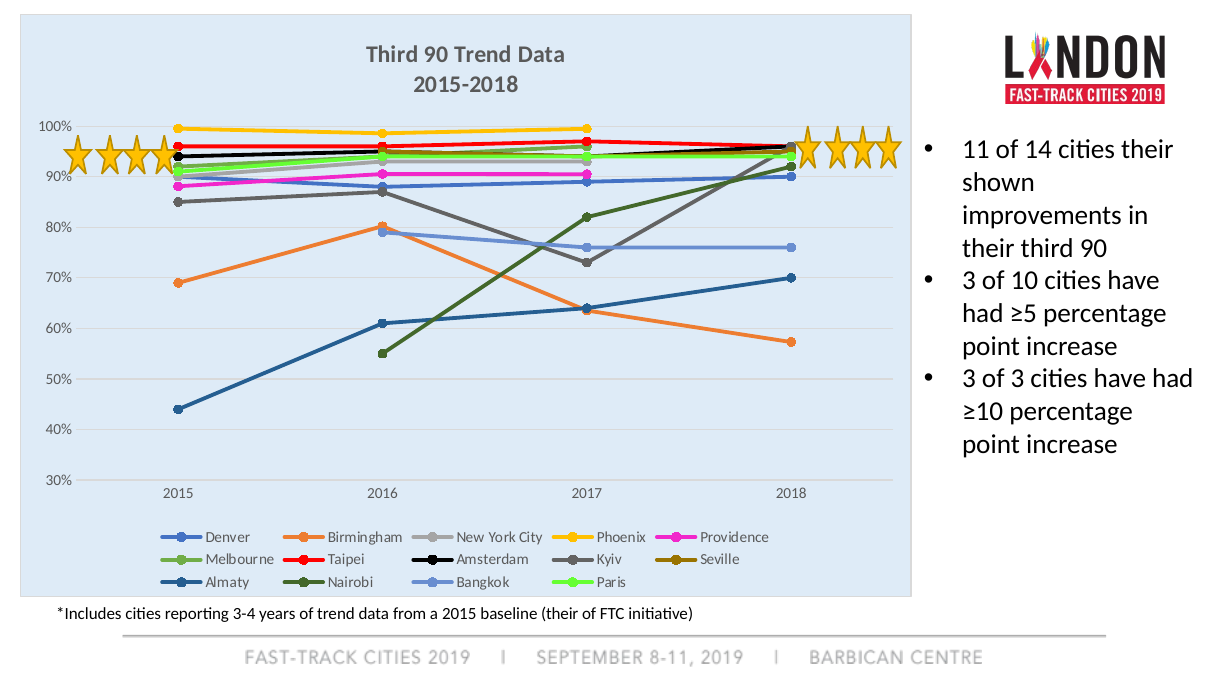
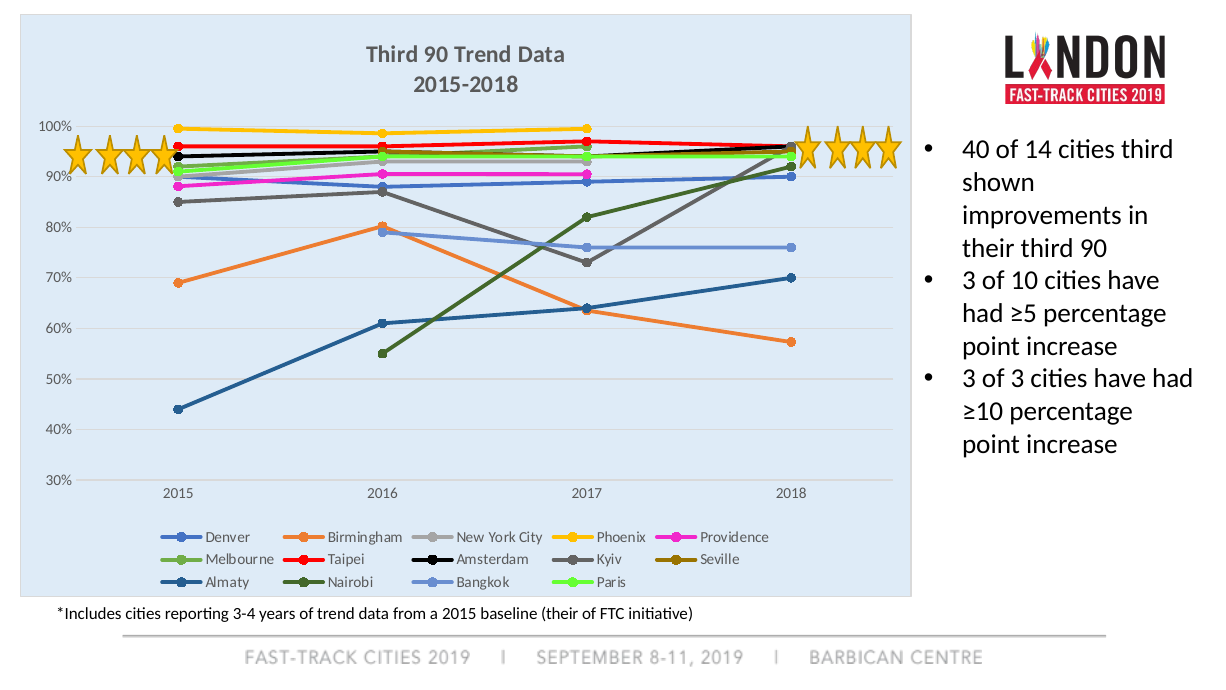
11: 11 -> 40
cities their: their -> third
